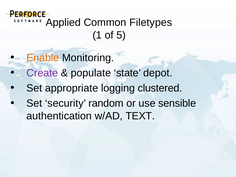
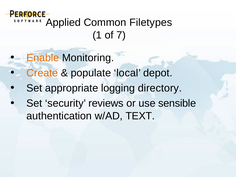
5: 5 -> 7
Create colour: purple -> orange
state: state -> local
clustered: clustered -> directory
random: random -> reviews
